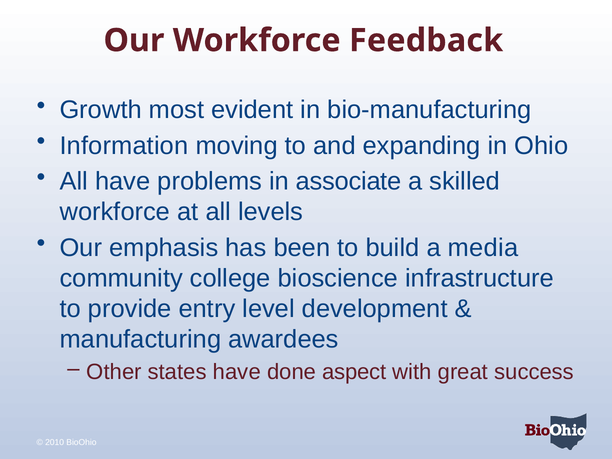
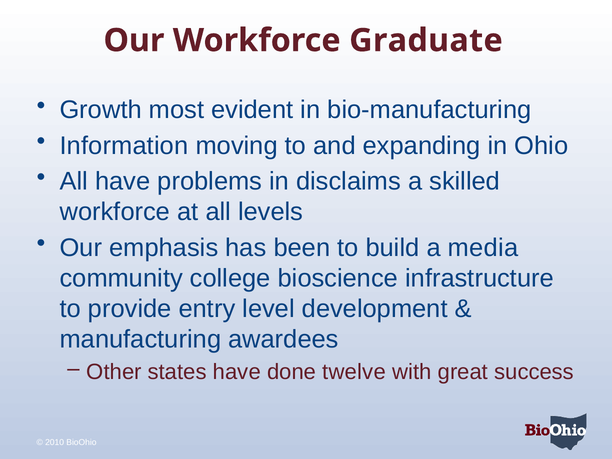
Feedback: Feedback -> Graduate
associate: associate -> disclaims
aspect: aspect -> twelve
